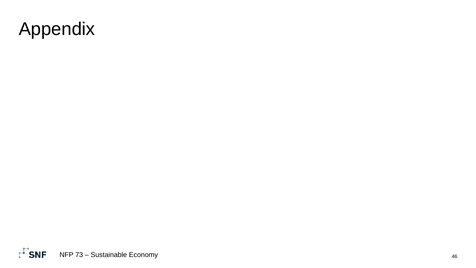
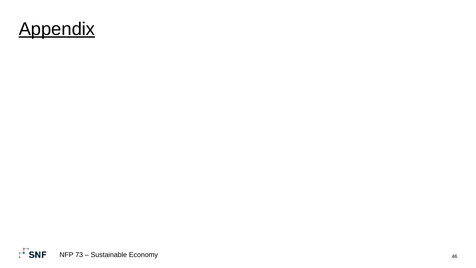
Appendix underline: none -> present
